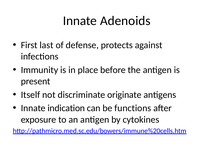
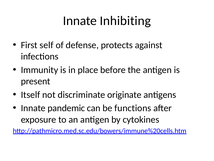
Adenoids: Adenoids -> Inhibiting
last: last -> self
indication: indication -> pandemic
